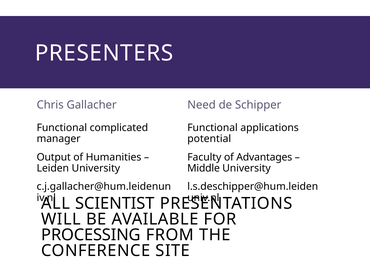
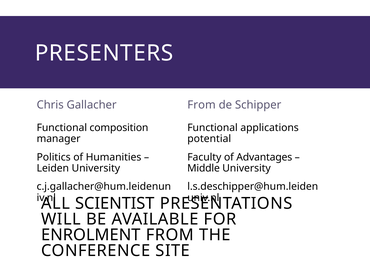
Need at (202, 105): Need -> From
complicated: complicated -> composition
Output: Output -> Politics
PROCESSING: PROCESSING -> ENROLMENT
